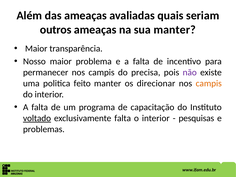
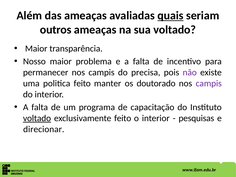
quais underline: none -> present
sua manter: manter -> voltado
direcionar: direcionar -> doutorado
campis at (209, 83) colour: orange -> purple
exclusivamente falta: falta -> feito
problemas: problemas -> direcionar
